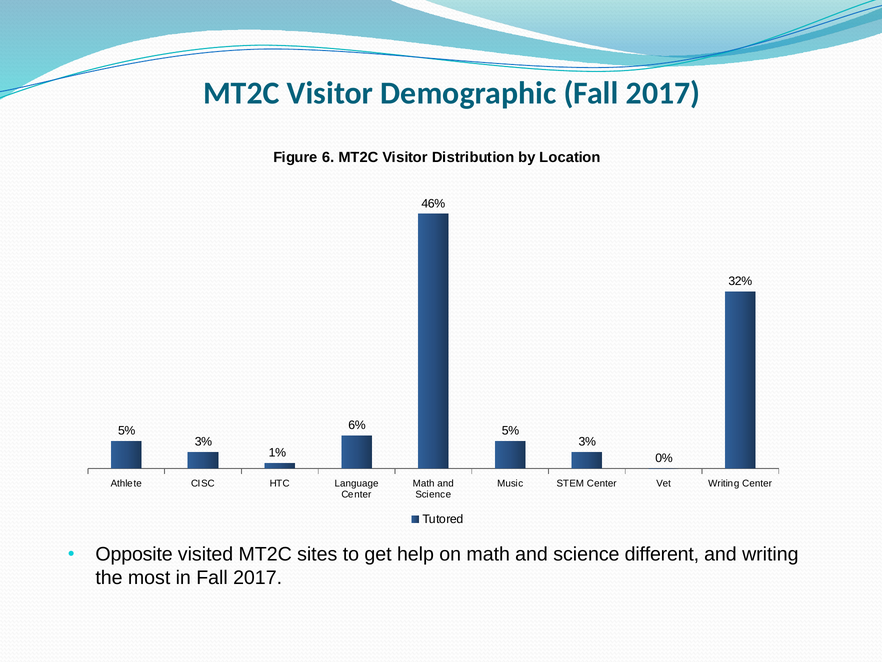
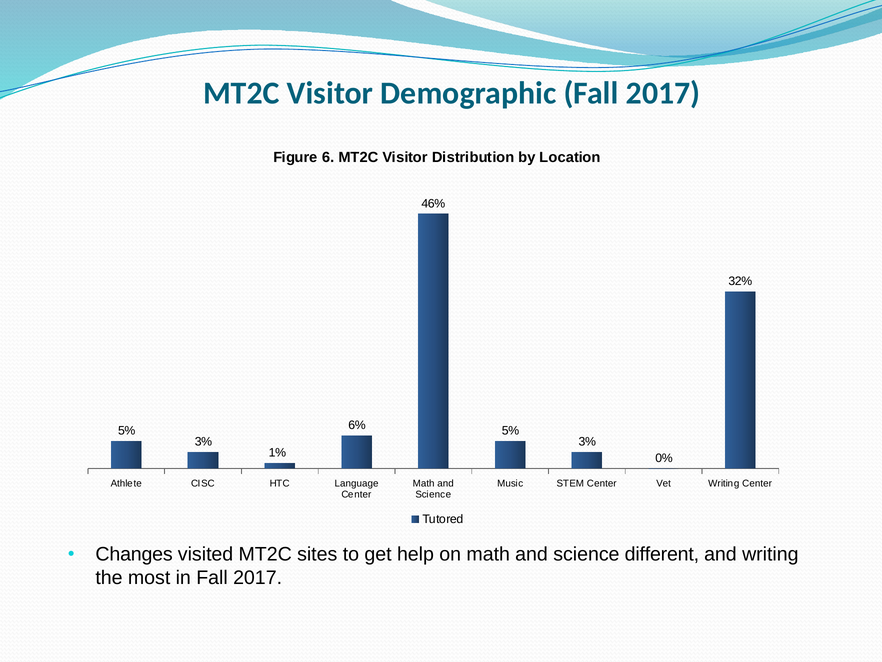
Opposite: Opposite -> Changes
